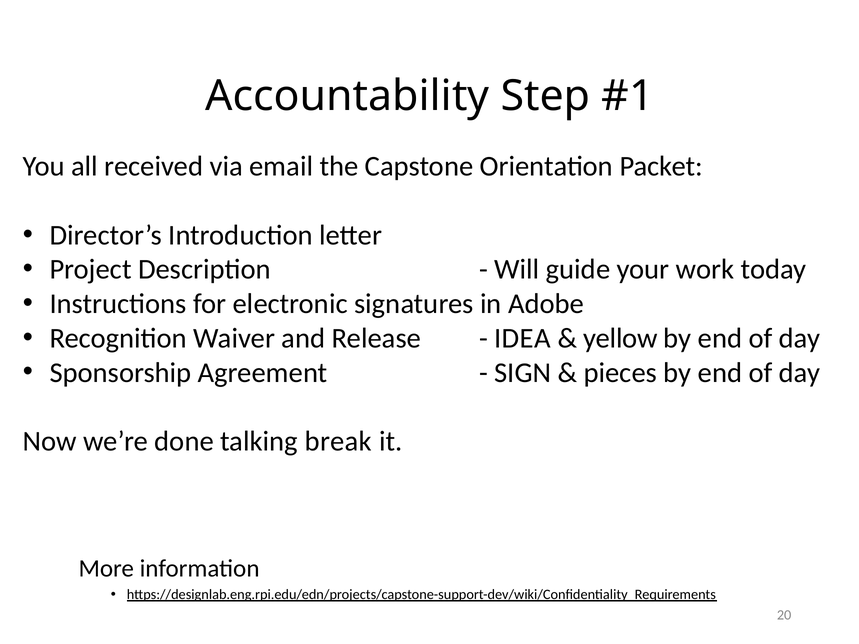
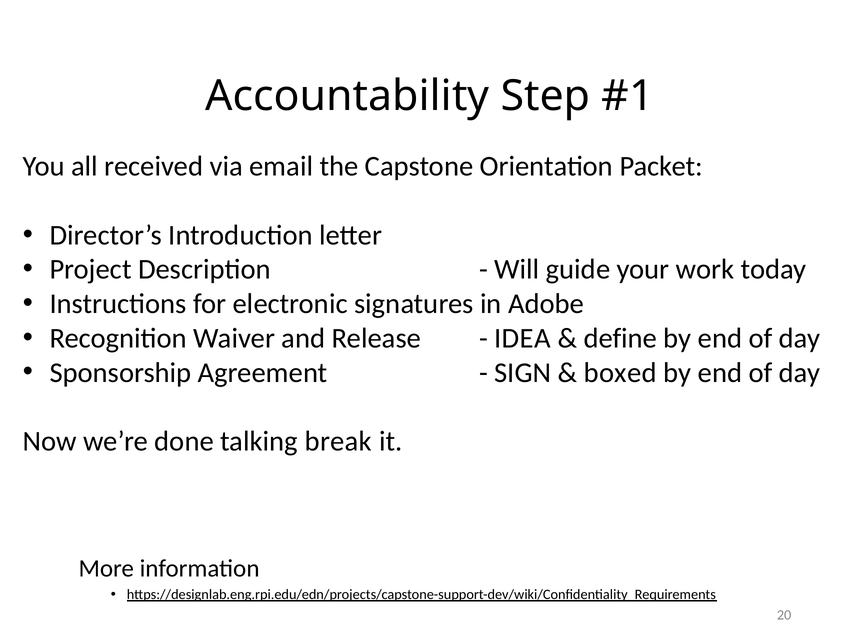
yellow: yellow -> define
pieces: pieces -> boxed
